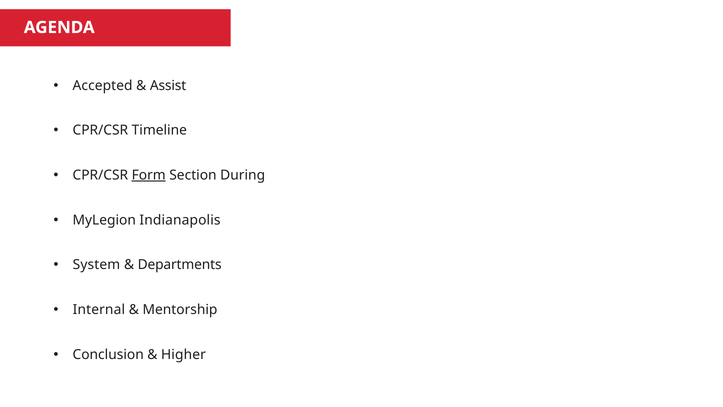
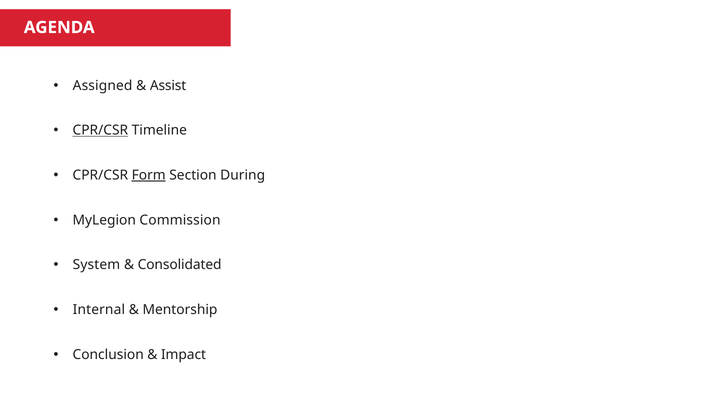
Accepted: Accepted -> Assigned
CPR/CSR at (100, 130) underline: none -> present
Indianapolis: Indianapolis -> Commission
Departments: Departments -> Consolidated
Higher: Higher -> Impact
